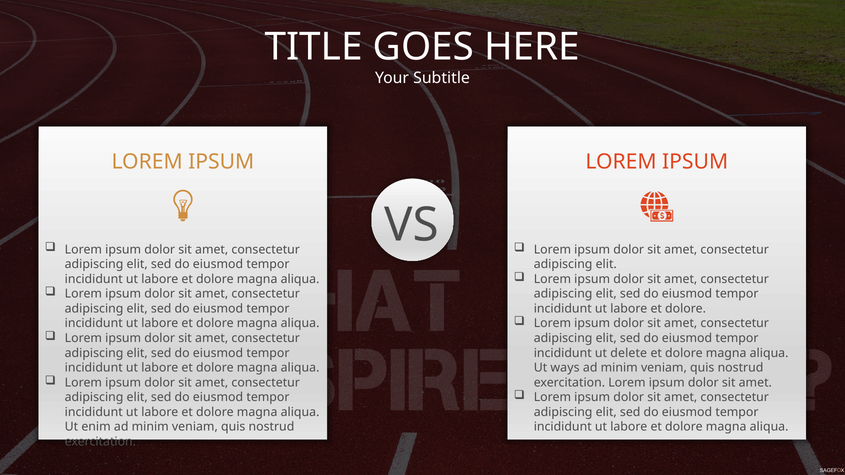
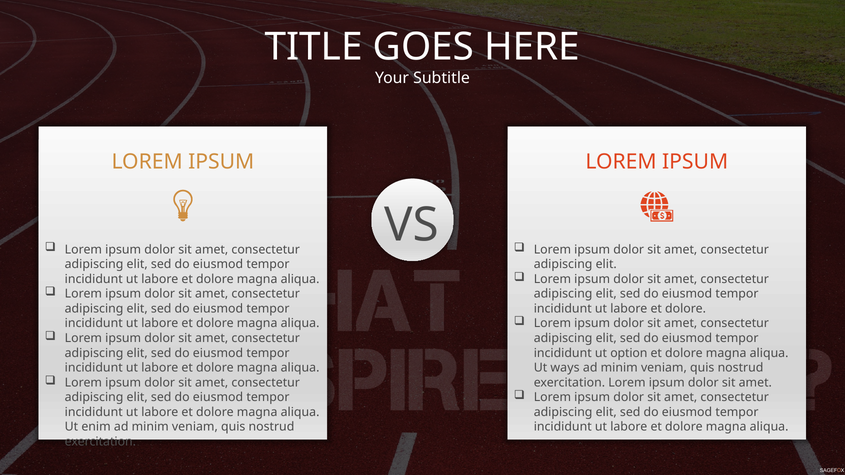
delete: delete -> option
